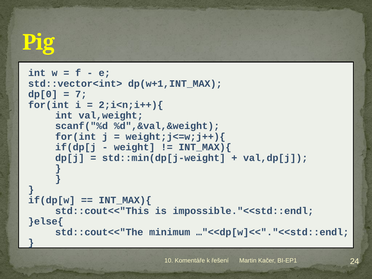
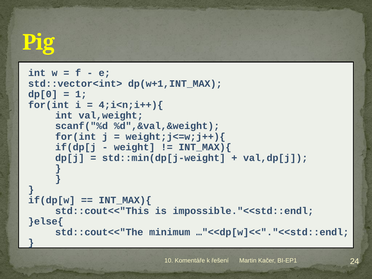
7: 7 -> 1
2;i<n;i++){: 2;i<n;i++){ -> 4;i<n;i++){
